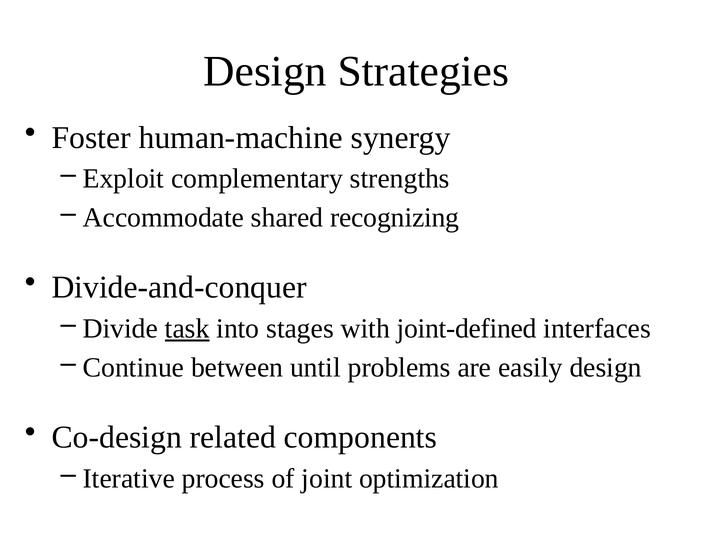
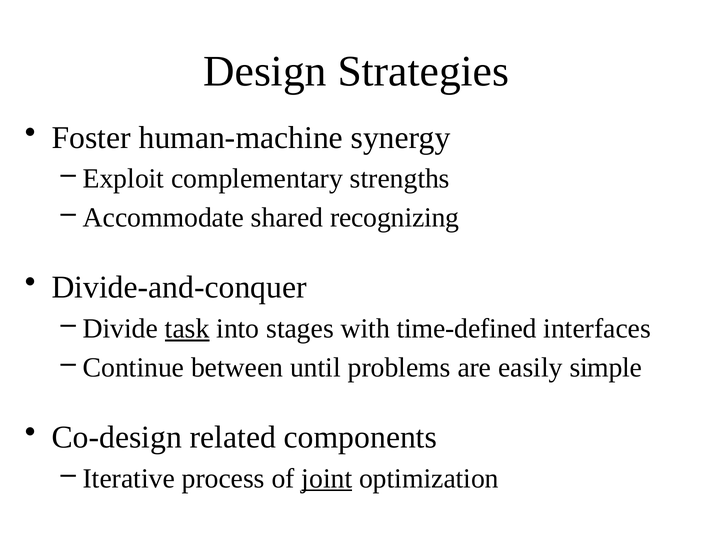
joint-defined: joint-defined -> time-defined
easily design: design -> simple
joint underline: none -> present
